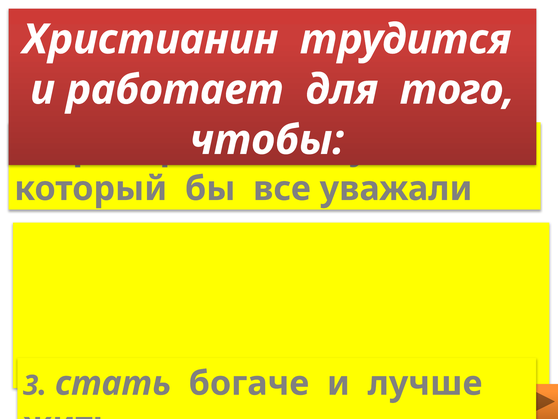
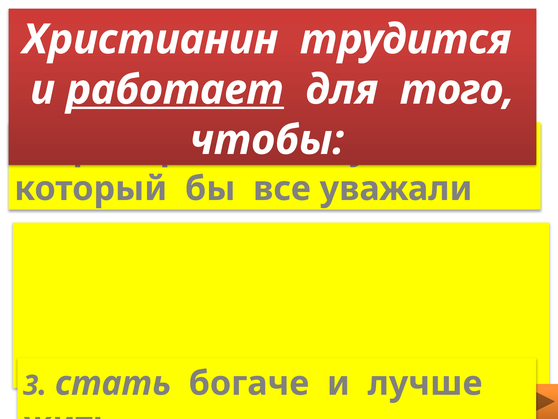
работает underline: none -> present
